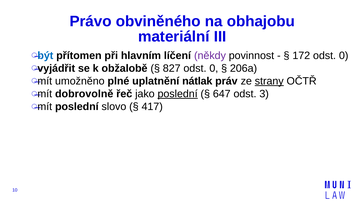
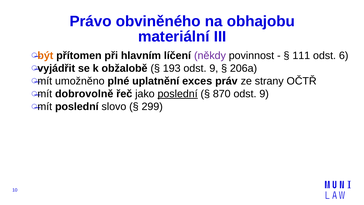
být colour: blue -> orange
172: 172 -> 111
0 at (344, 55): 0 -> 6
827: 827 -> 193
0 at (214, 68): 0 -> 9
nátlak: nátlak -> exces
strany underline: present -> none
647: 647 -> 870
3 at (264, 94): 3 -> 9
417: 417 -> 299
